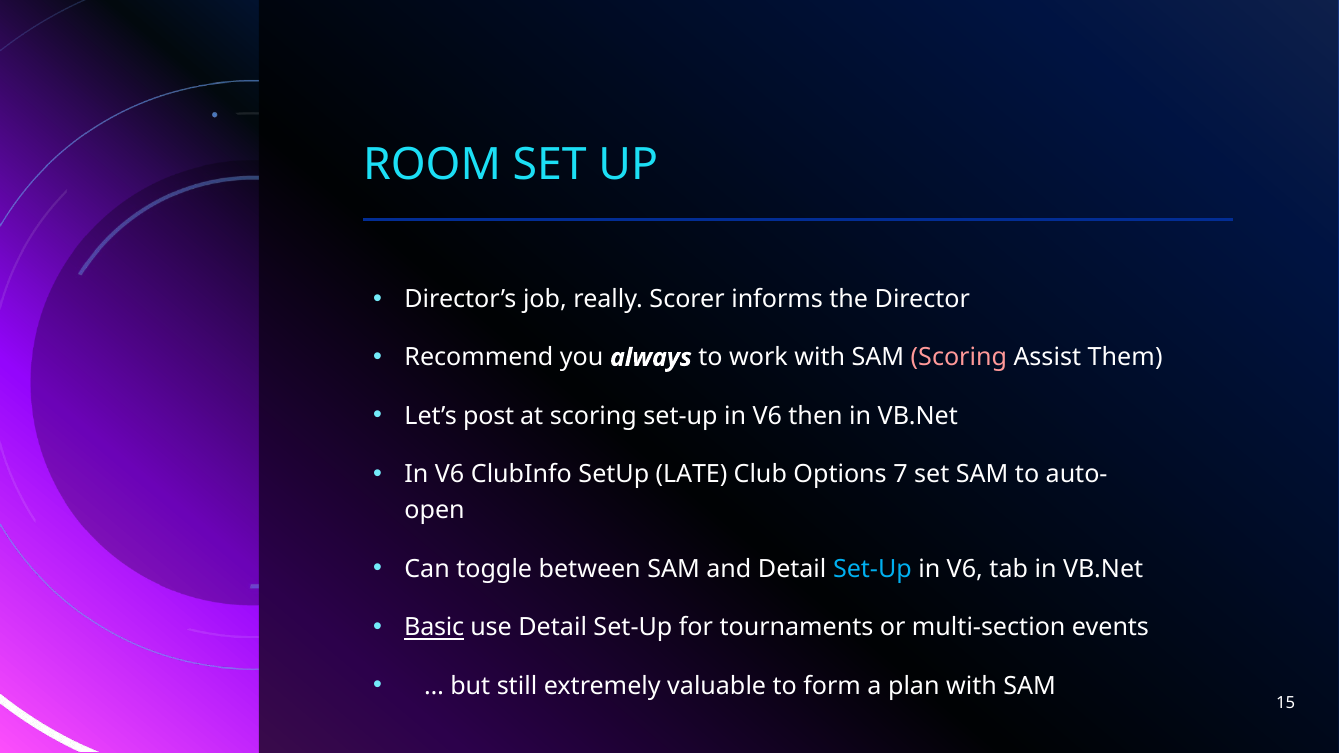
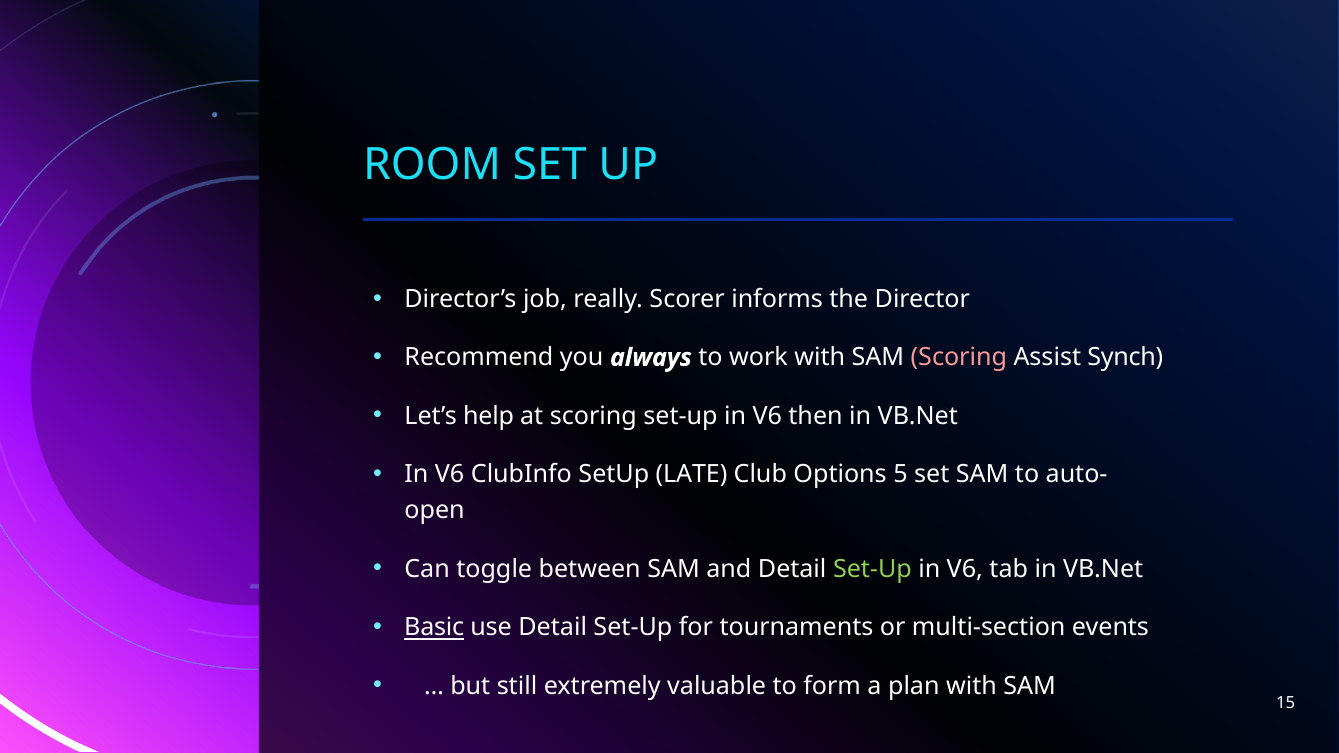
Them: Them -> Synch
post: post -> help
7: 7 -> 5
Set-Up at (872, 569) colour: light blue -> light green
